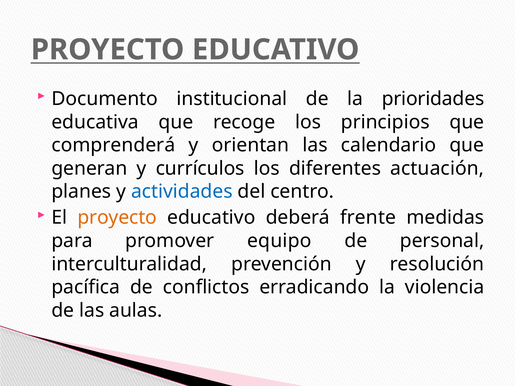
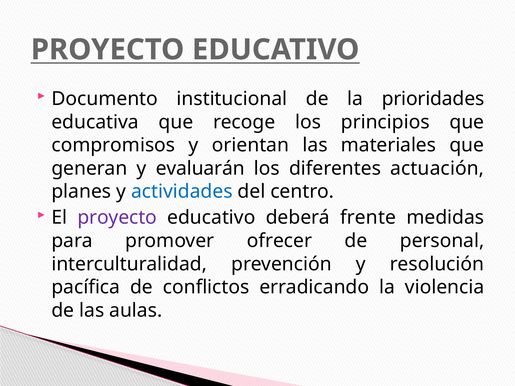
comprenderá: comprenderá -> compromisos
calendario: calendario -> materiales
currículos: currículos -> evaluarán
proyecto at (117, 218) colour: orange -> purple
equipo: equipo -> ofrecer
